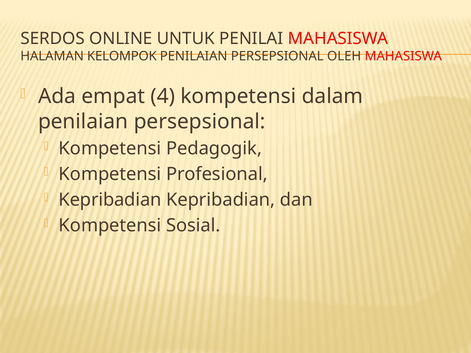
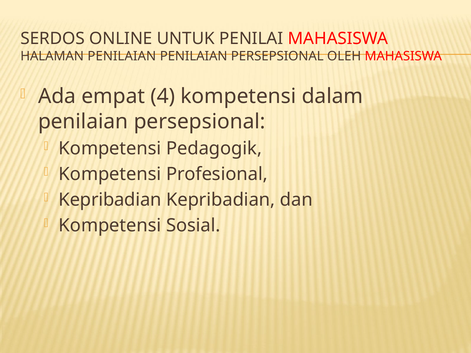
HALAMAN KELOMPOK: KELOMPOK -> PENILAIAN
